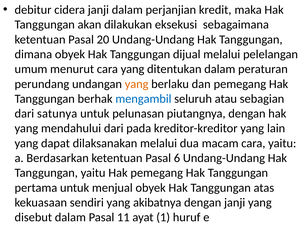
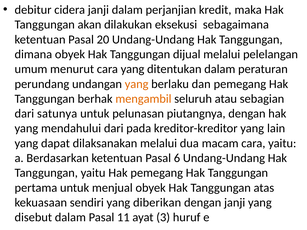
mengambil colour: blue -> orange
akibatnya: akibatnya -> diberikan
1: 1 -> 3
